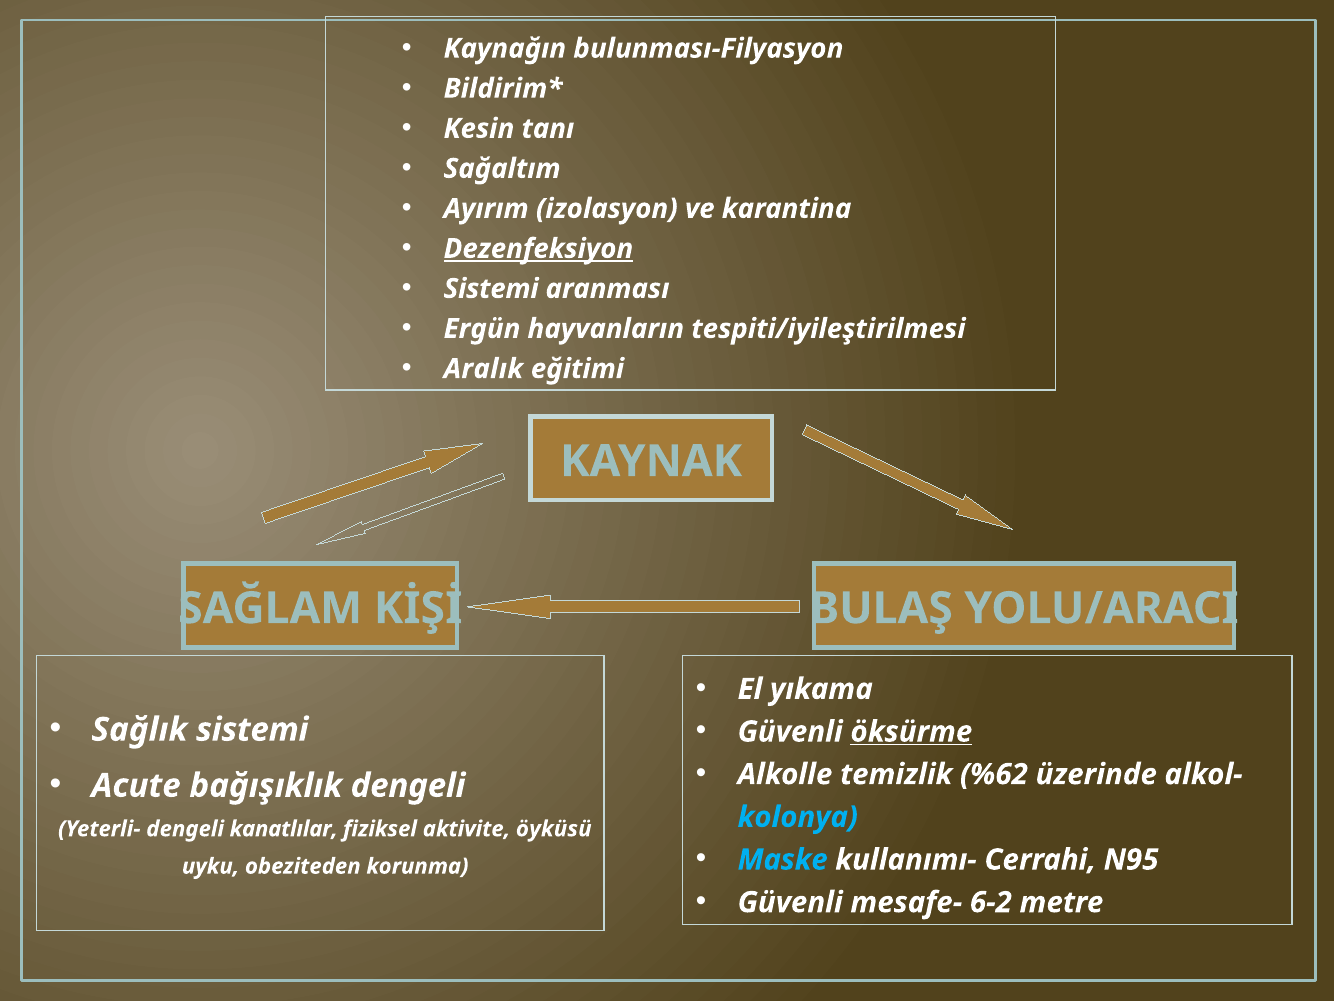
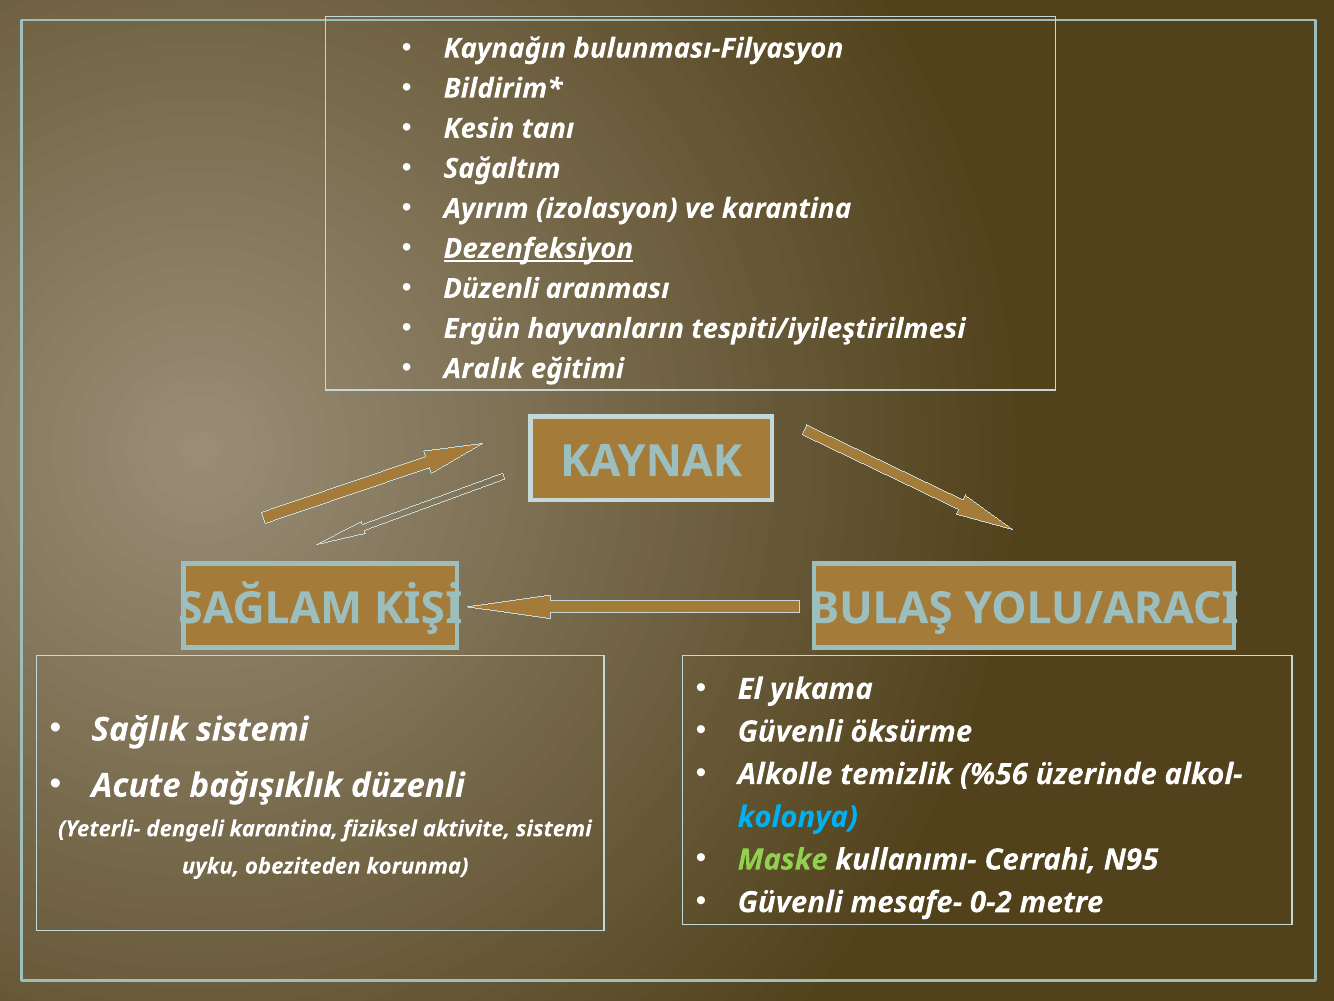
Sistemi at (491, 289): Sistemi -> Düzenli
öksürme underline: present -> none
%62: %62 -> %56
bağışıklık dengeli: dengeli -> düzenli
dengeli kanatlılar: kanatlılar -> karantina
aktivite öyküsü: öyküsü -> sistemi
Maske colour: light blue -> light green
6-2: 6-2 -> 0-2
